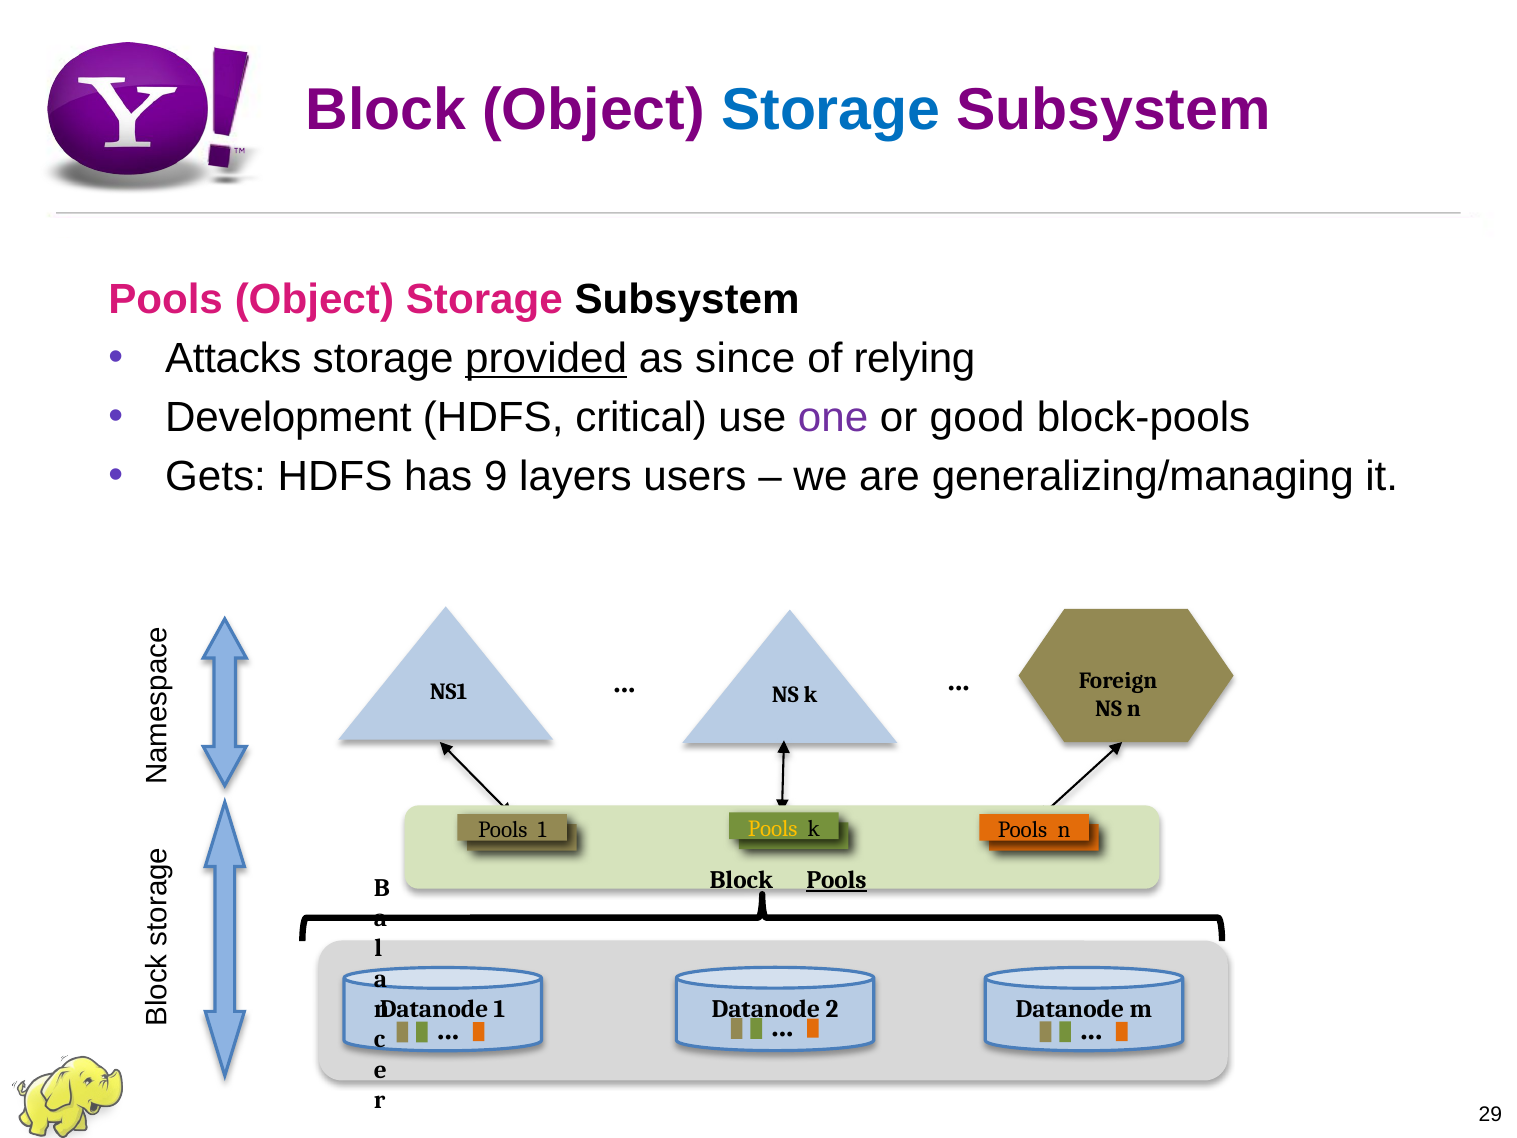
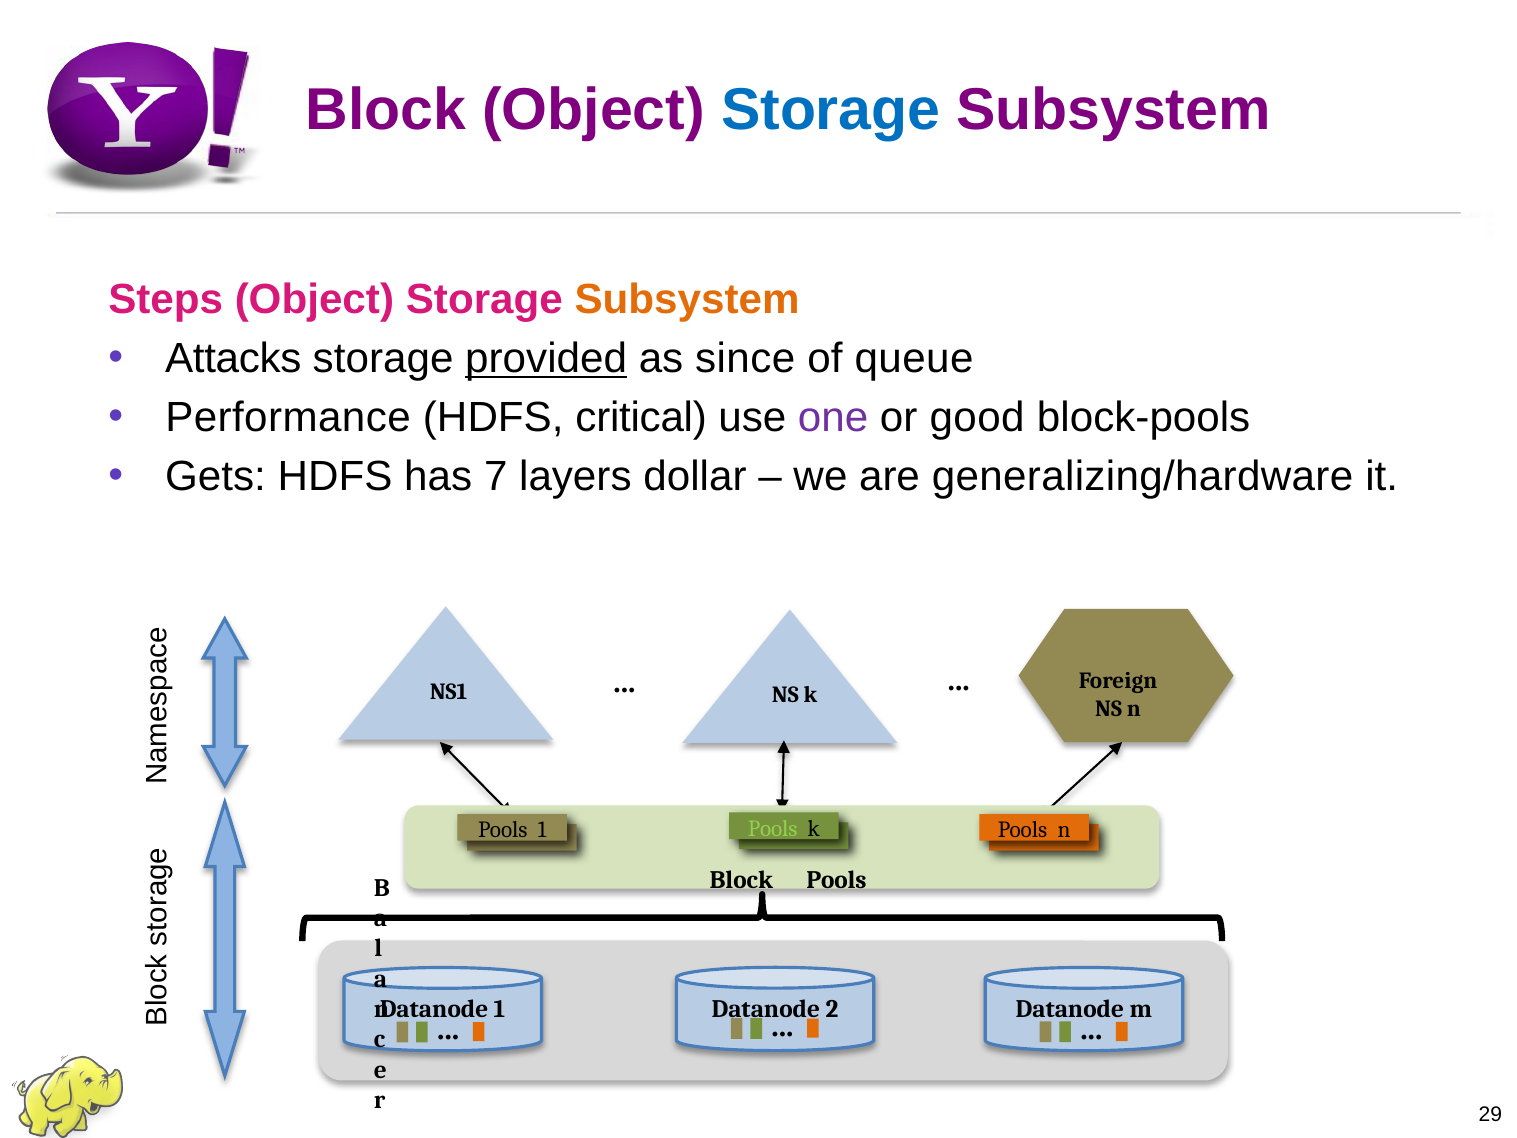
Pools at (166, 300): Pools -> Steps
Subsystem at (687, 300) colour: black -> orange
relying: relying -> queue
Development: Development -> Performance
9: 9 -> 7
users: users -> dollar
generalizing/managing: generalizing/managing -> generalizing/hardware
Pools at (773, 828) colour: yellow -> light green
Pools at (836, 880) underline: present -> none
